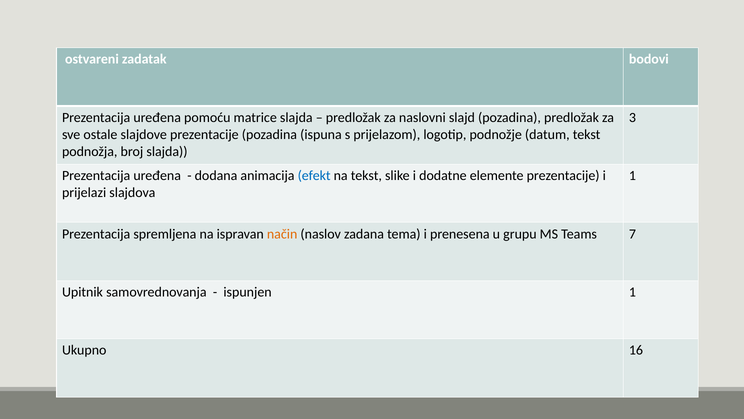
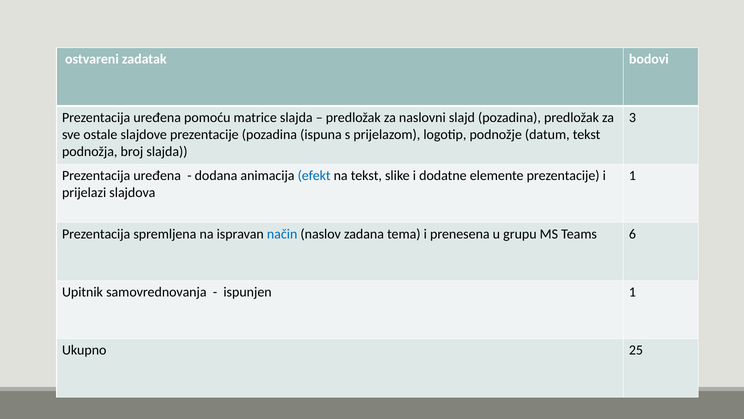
način colour: orange -> blue
7: 7 -> 6
16: 16 -> 25
